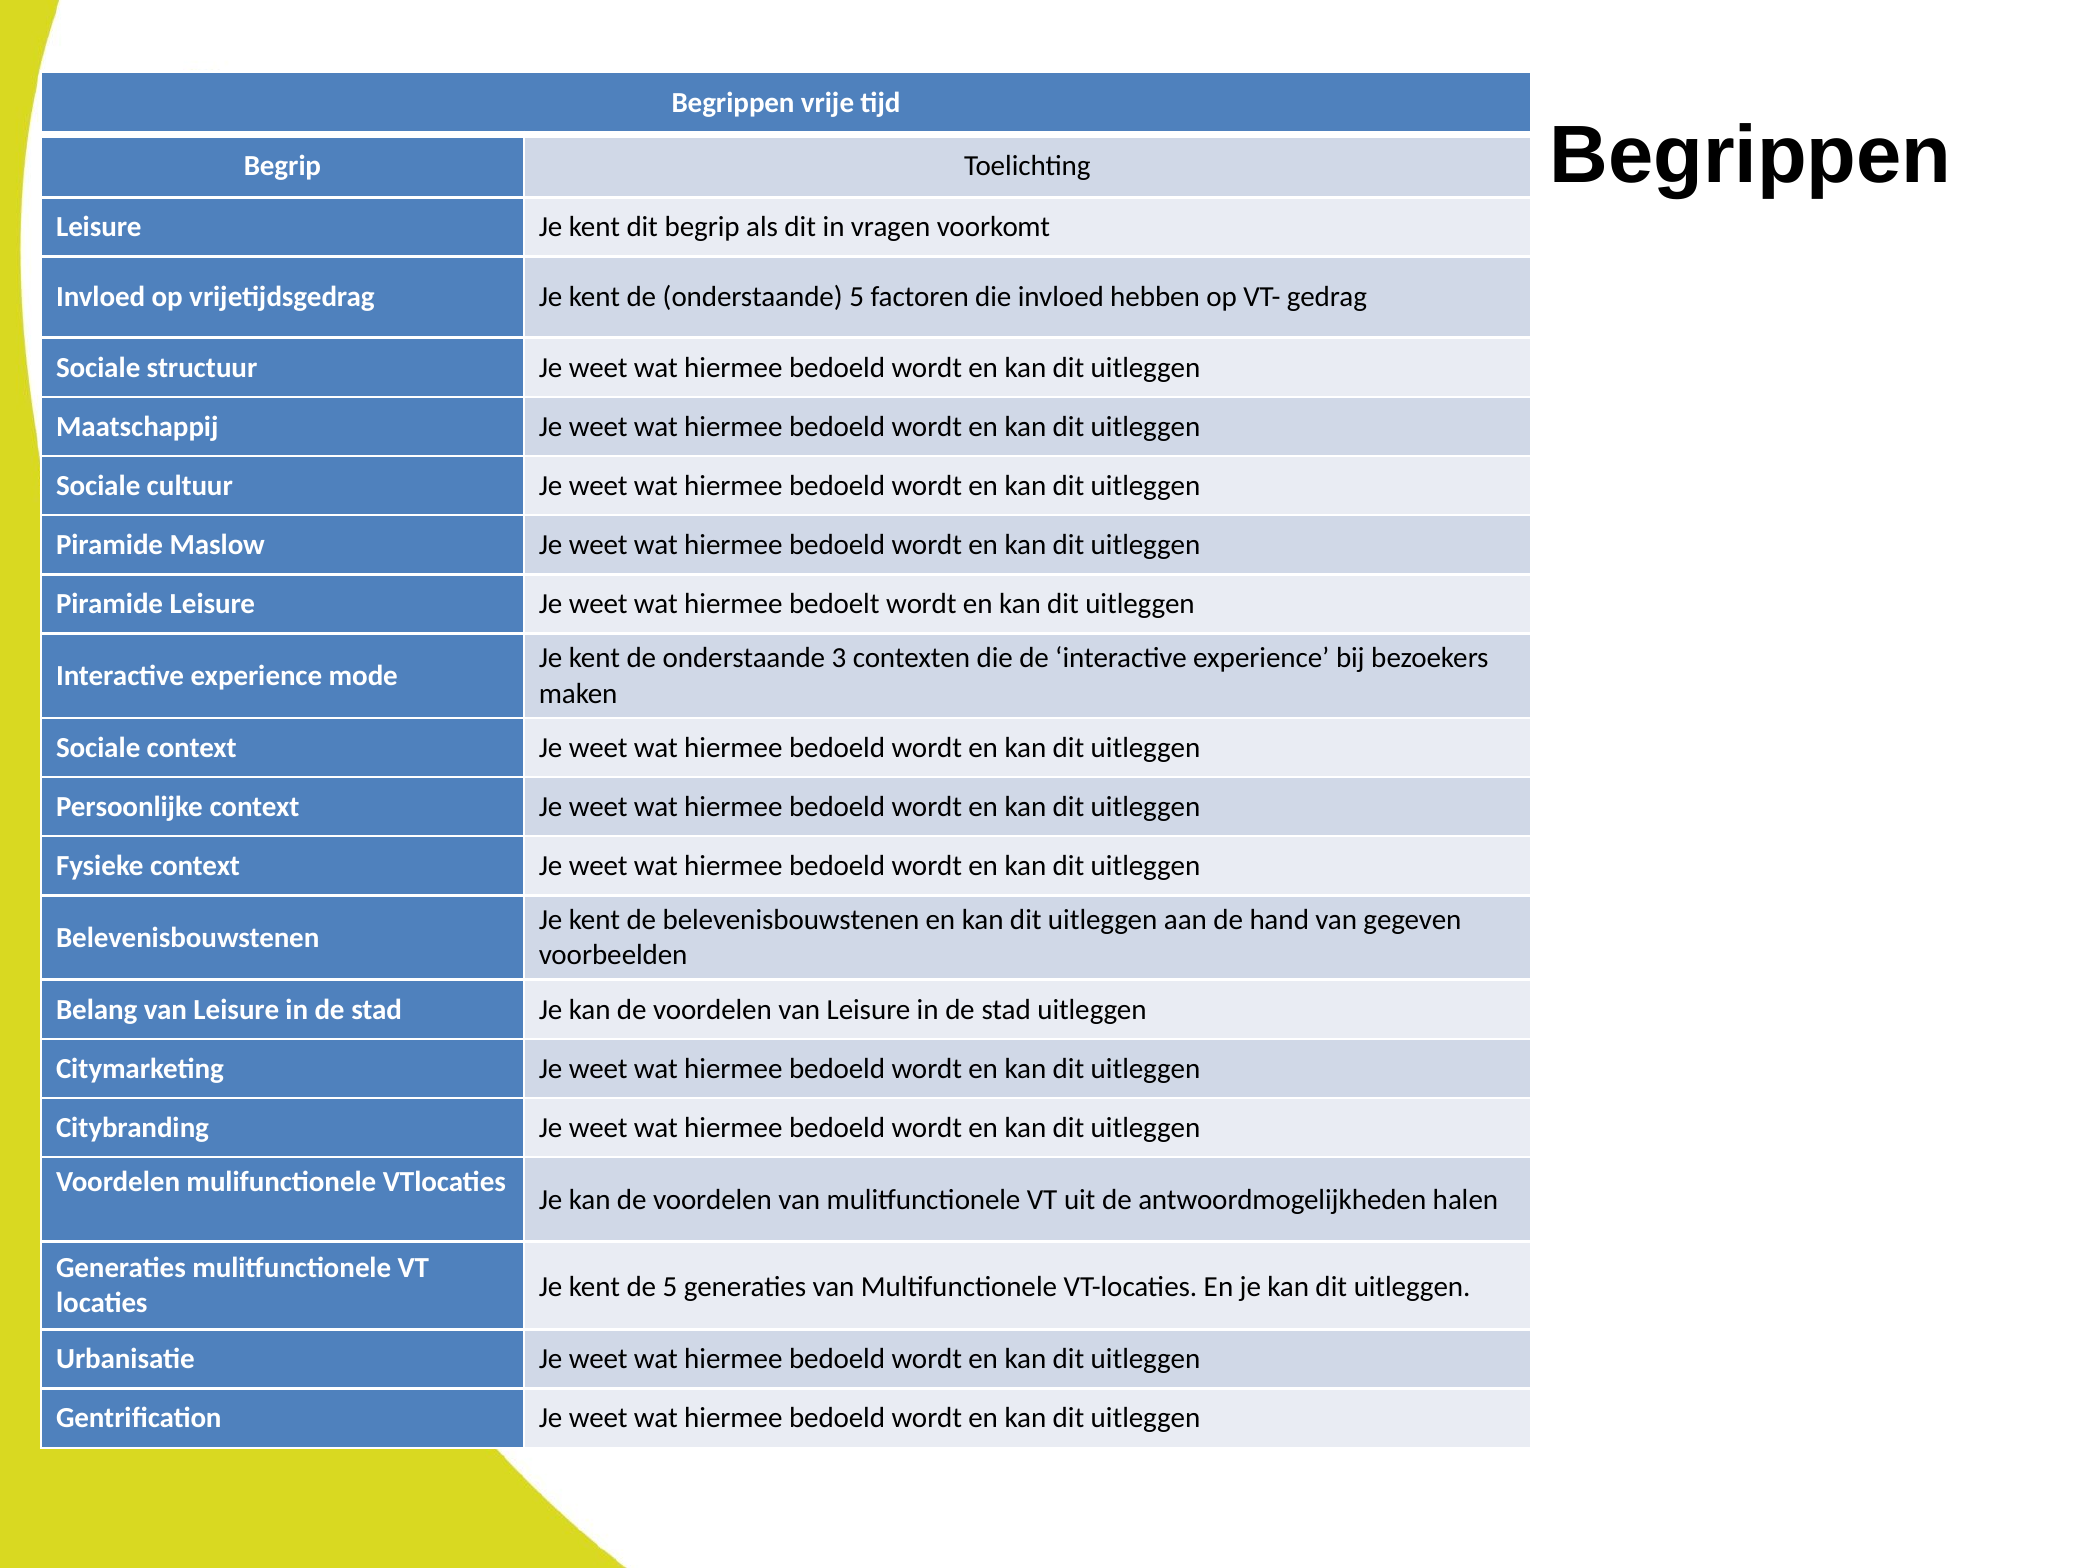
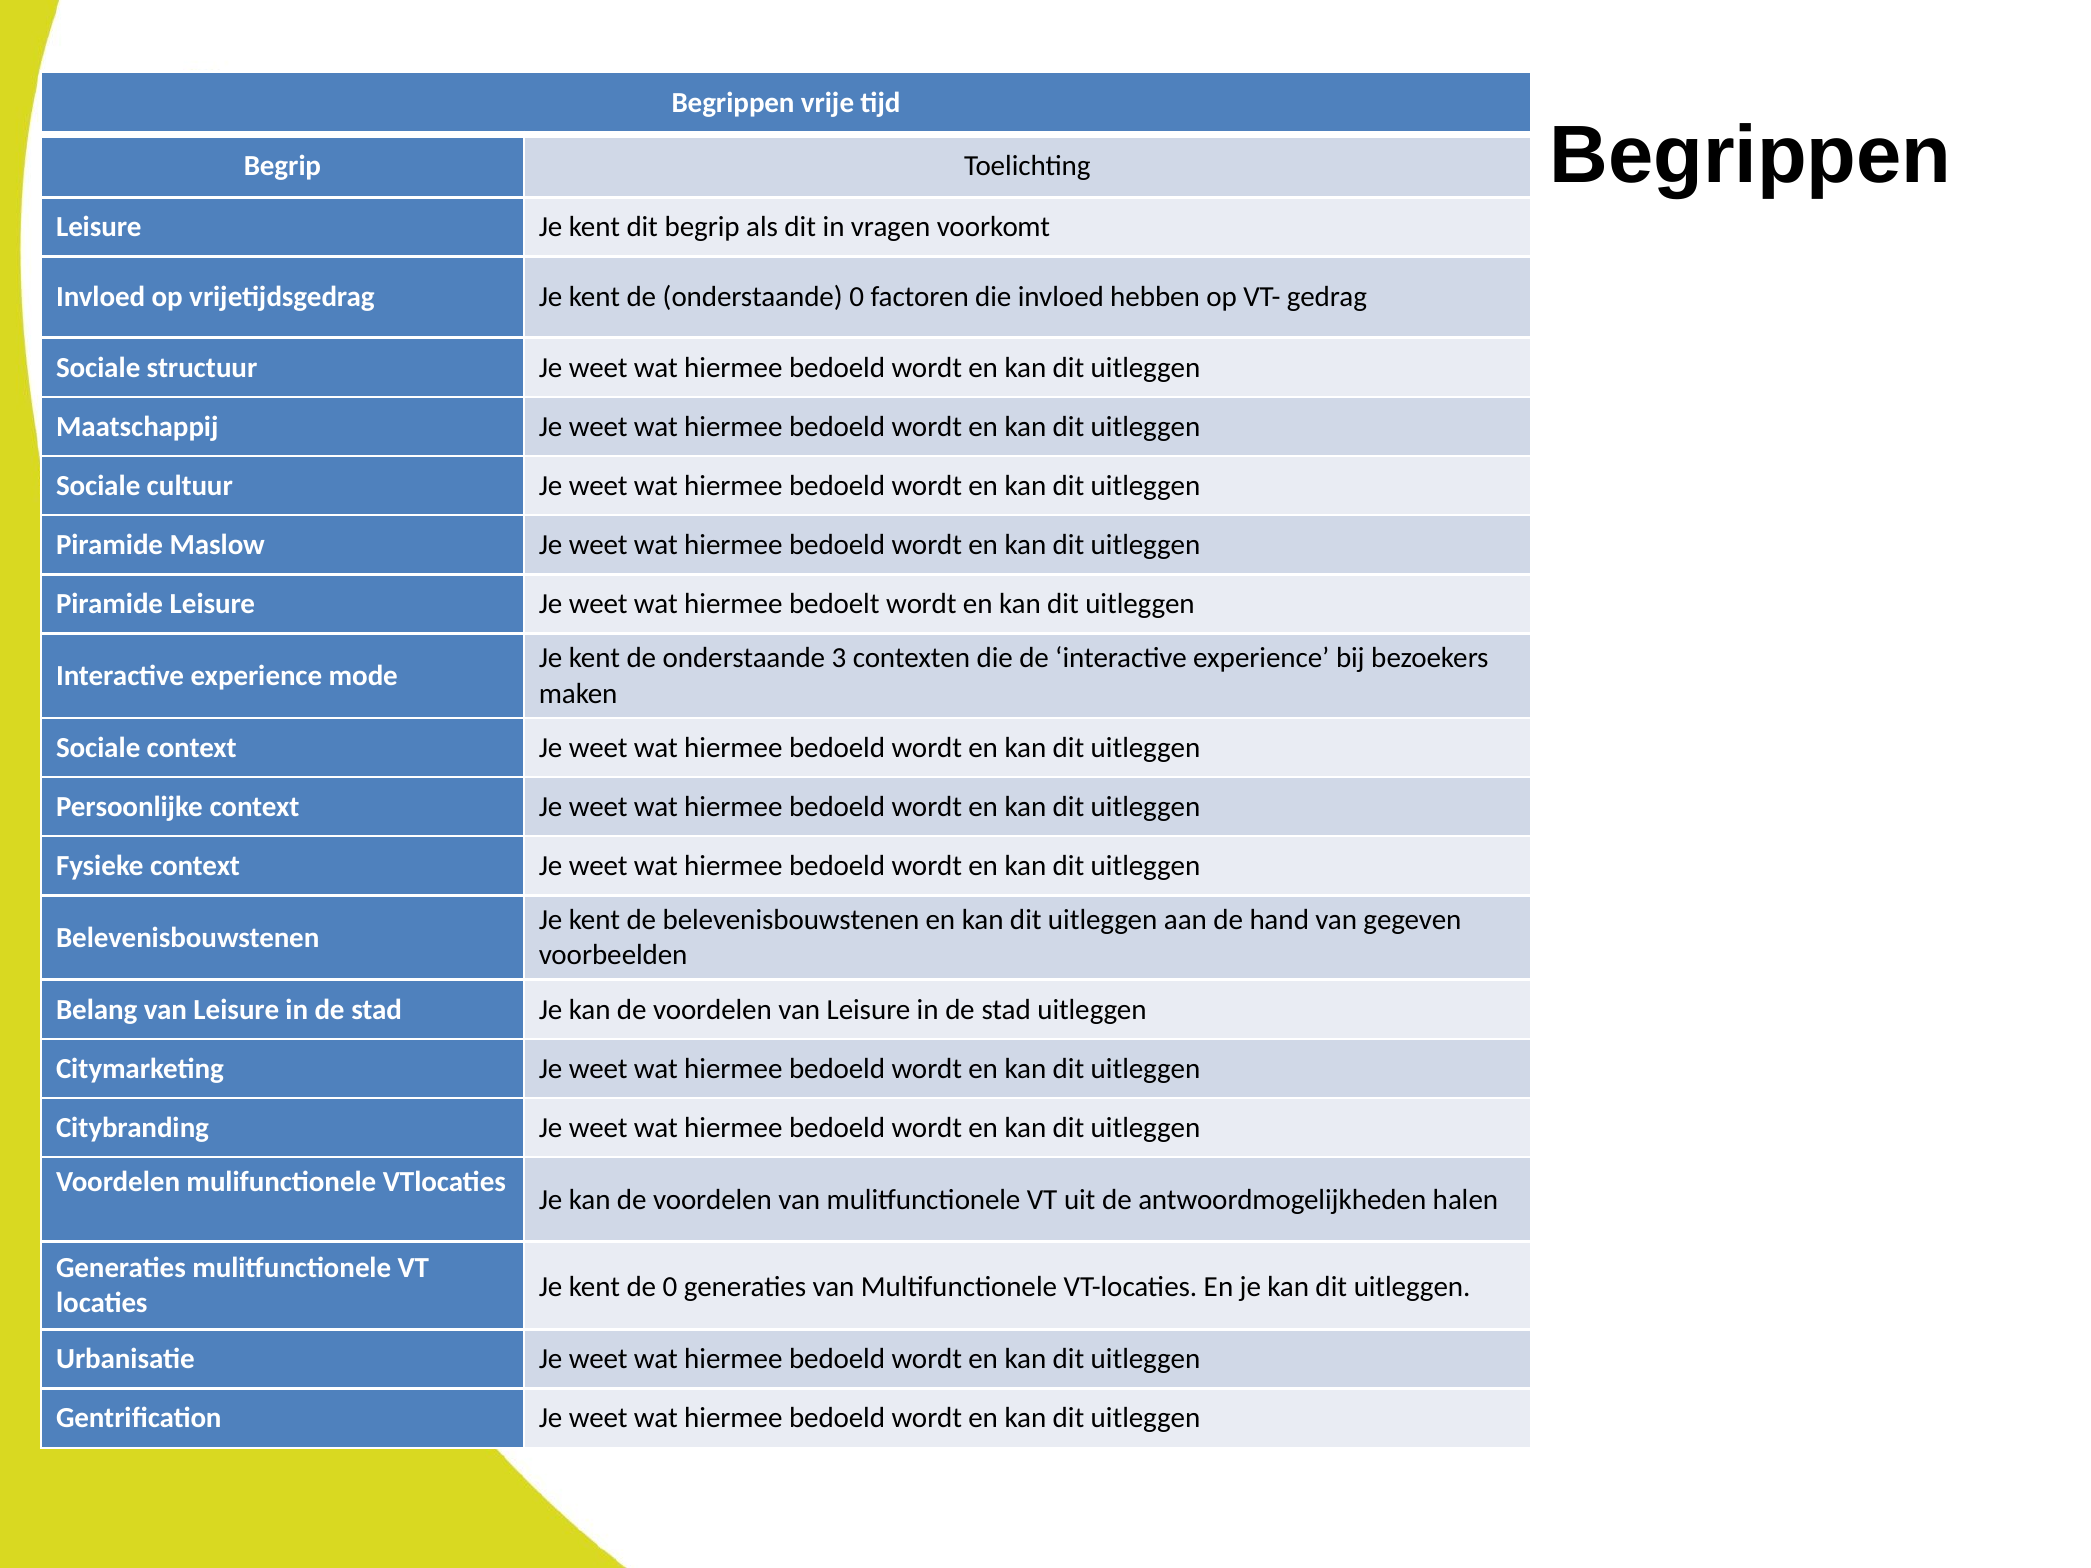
onderstaande 5: 5 -> 0
de 5: 5 -> 0
